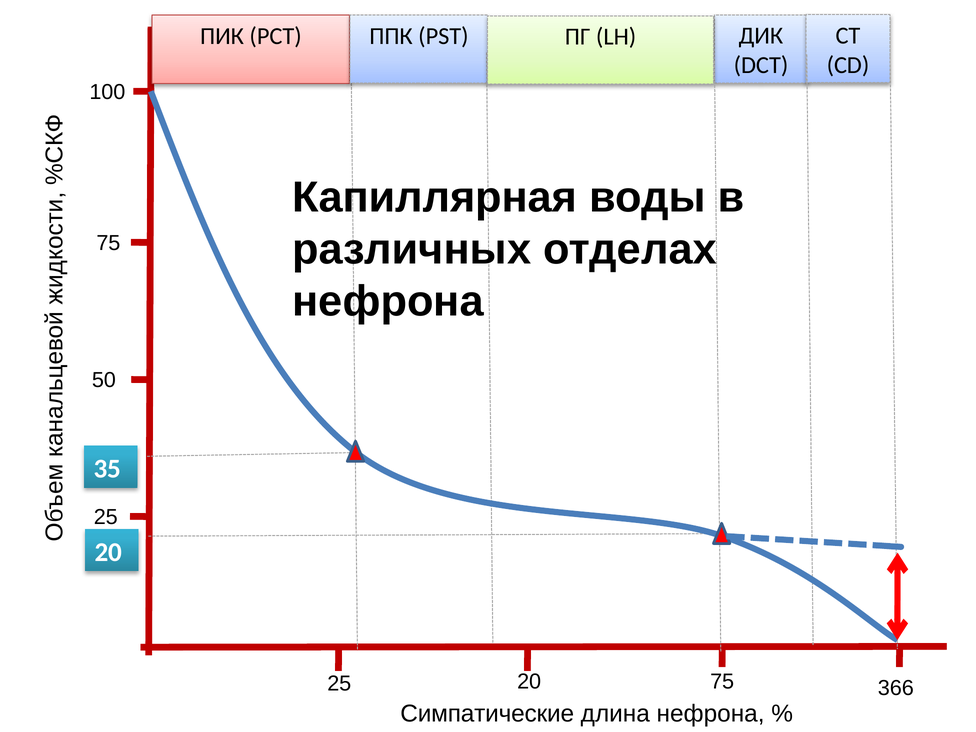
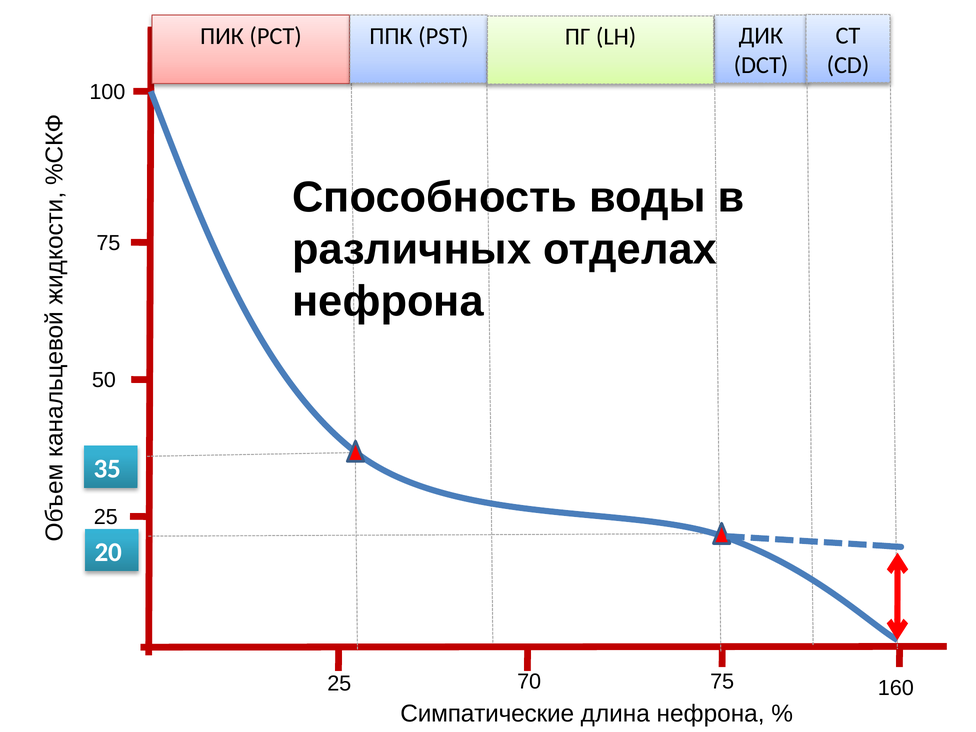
Капиллярная: Капиллярная -> Способность
25 20: 20 -> 70
366: 366 -> 160
